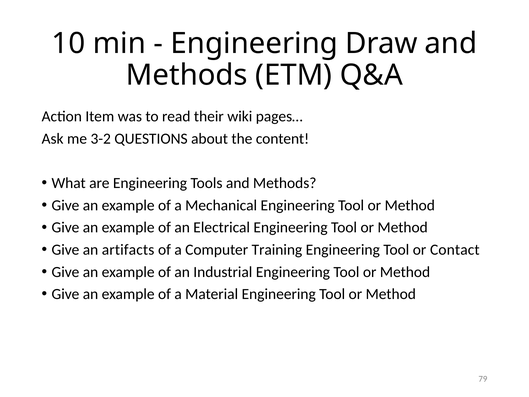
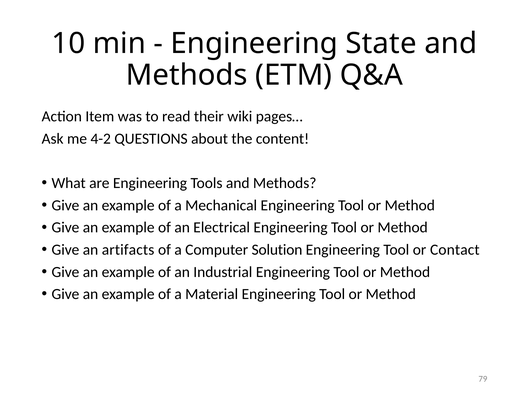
Draw: Draw -> State
3-2: 3-2 -> 4-2
Training: Training -> Solution
